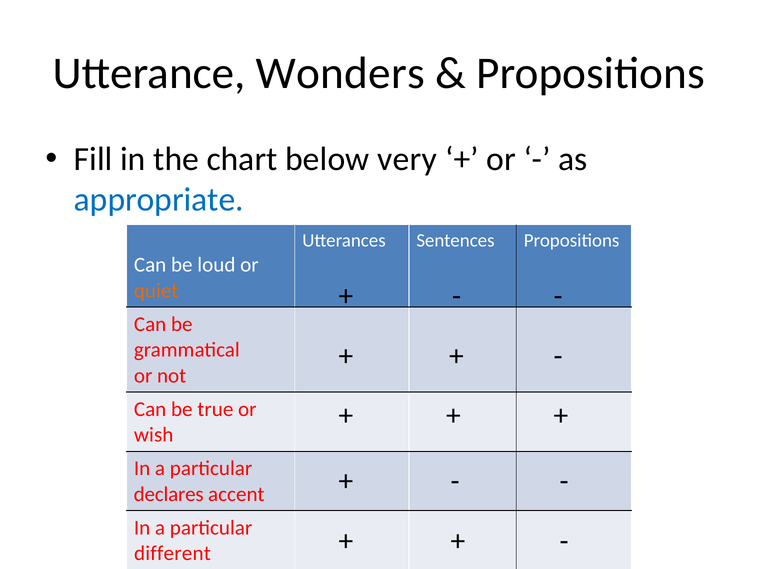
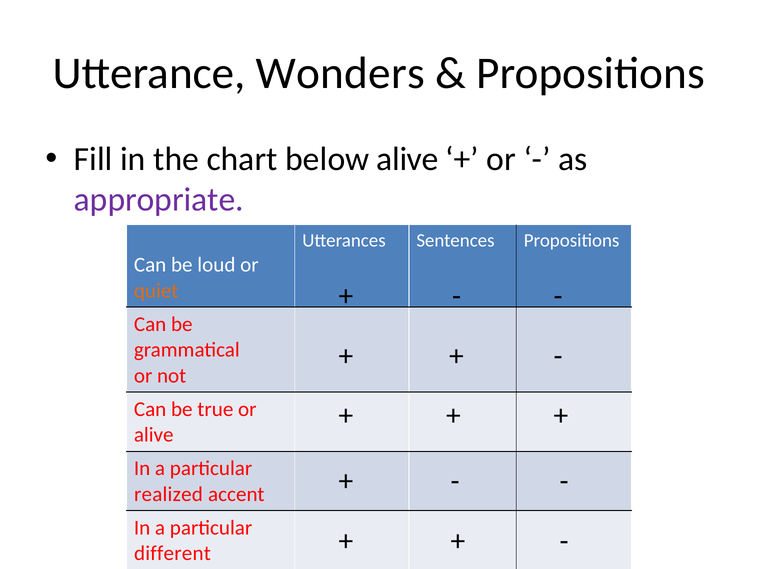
below very: very -> alive
appropriate colour: blue -> purple
wish at (154, 435): wish -> alive
declares: declares -> realized
